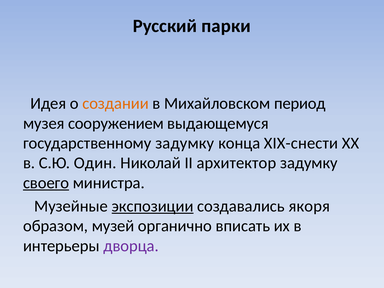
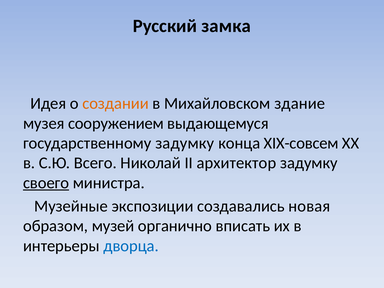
парки: парки -> замка
период: период -> здание
XIX-снести: XIX-снести -> XIX-совсем
Один: Один -> Всего
экспозиции underline: present -> none
якоря: якоря -> новая
дворца colour: purple -> blue
